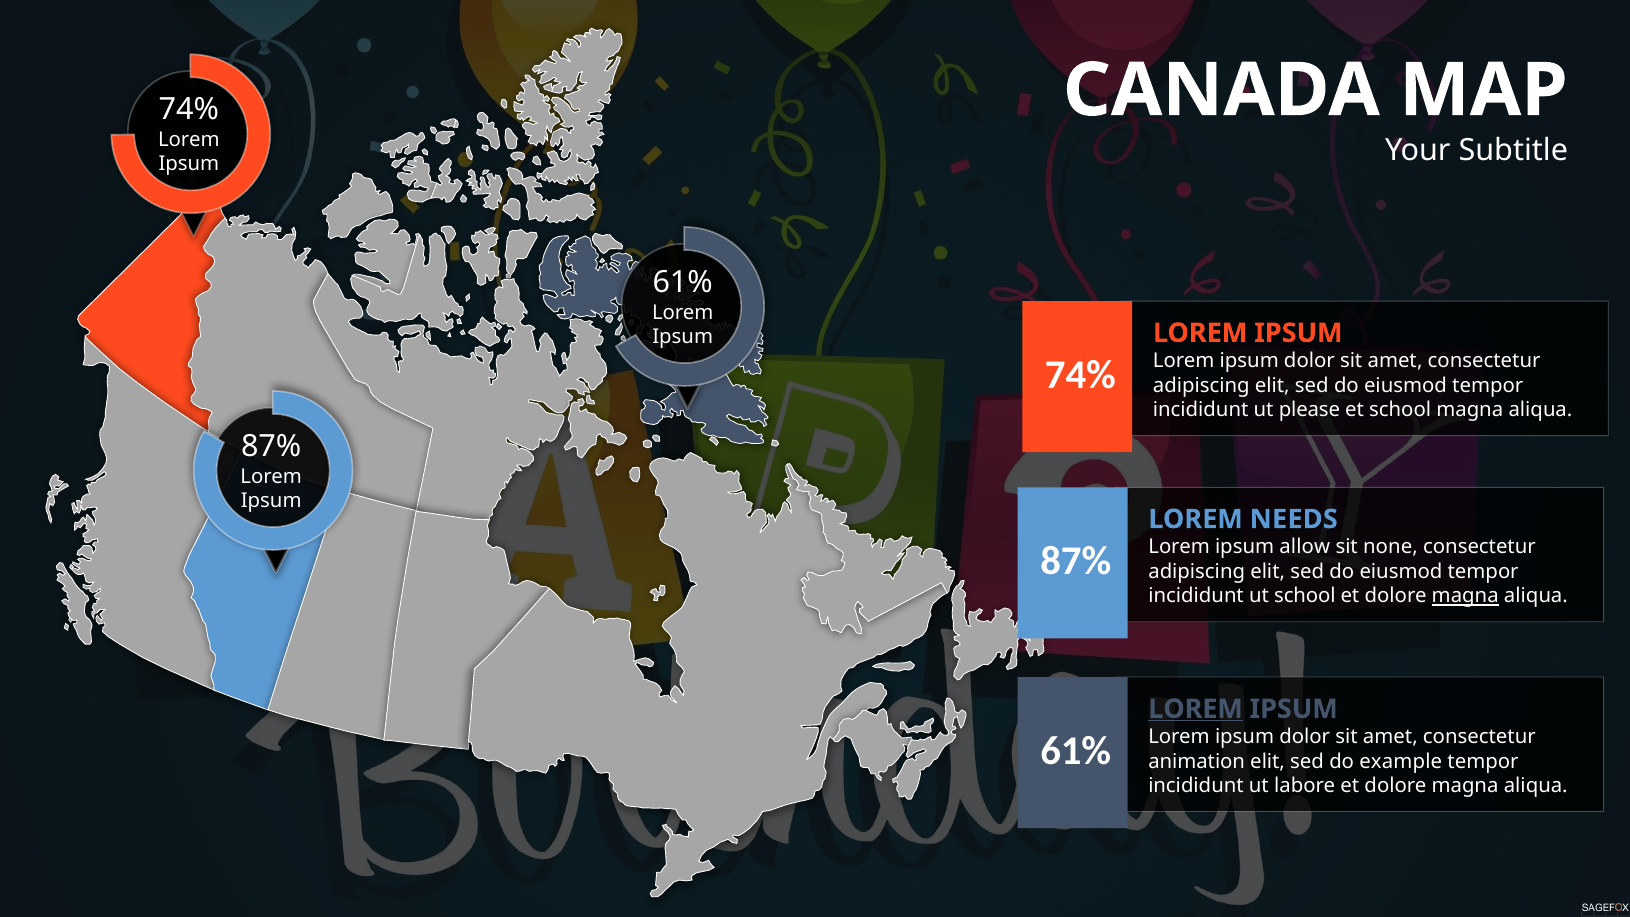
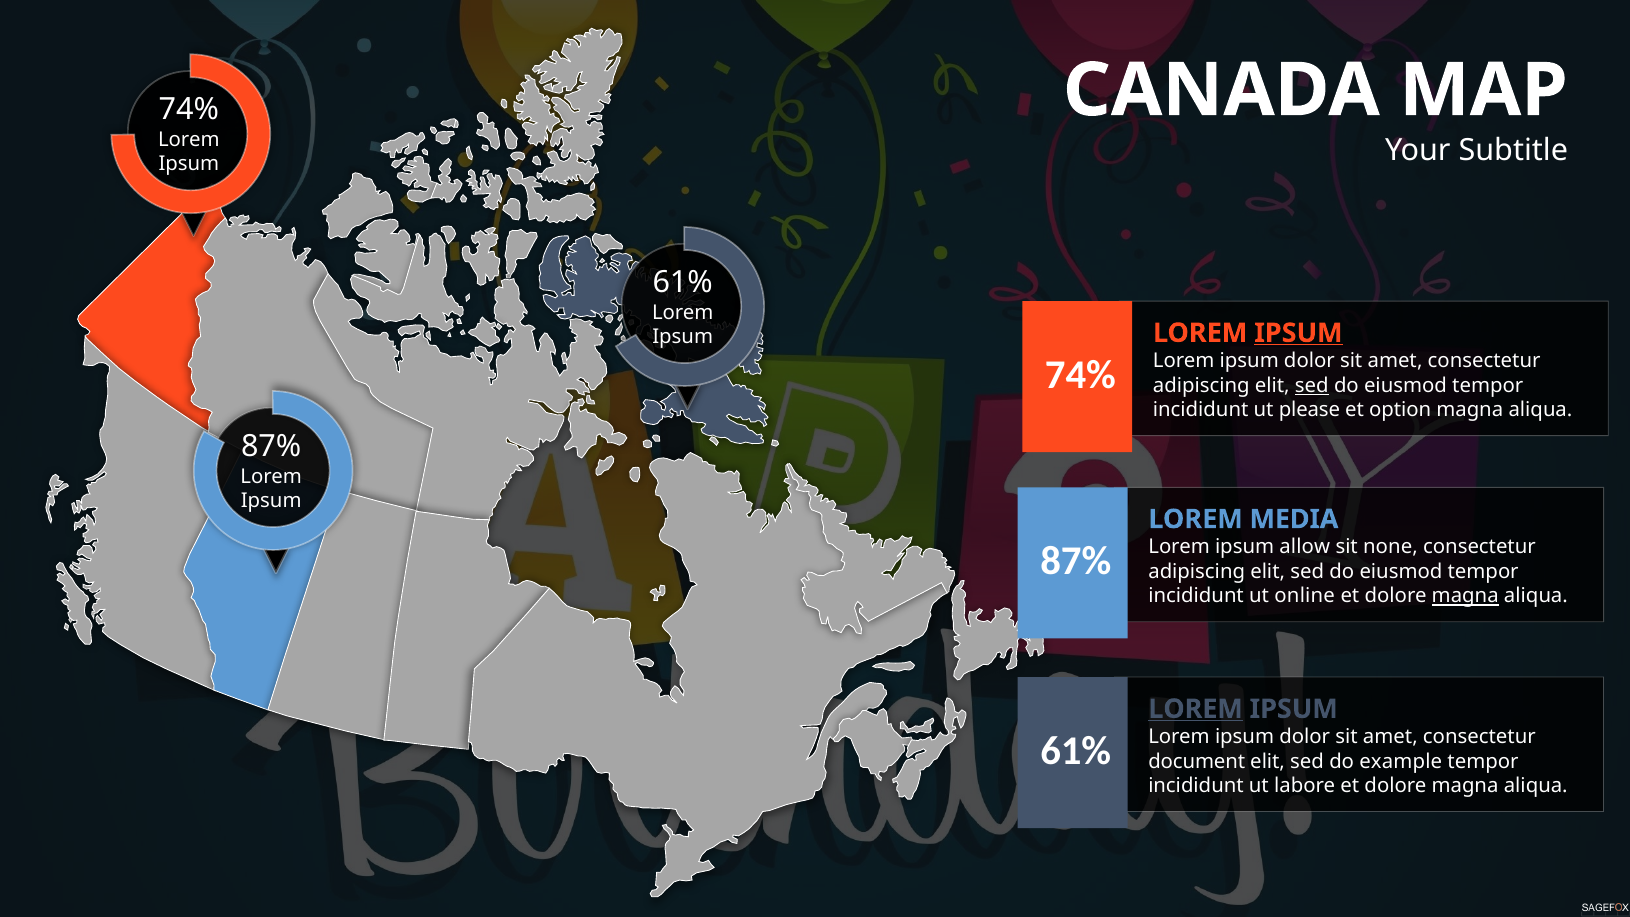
IPSUM at (1298, 333) underline: none -> present
sed at (1312, 385) underline: none -> present
et school: school -> option
NEEDS: NEEDS -> MEDIA
ut school: school -> online
animation: animation -> document
